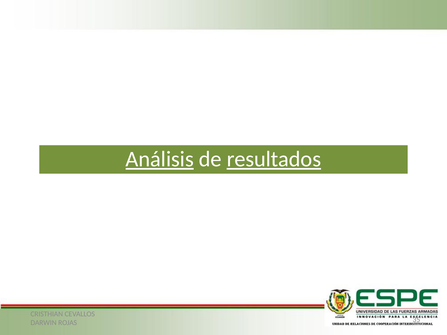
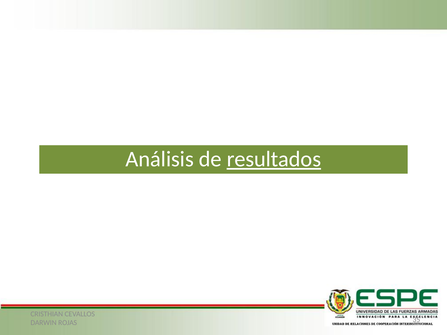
Análisis underline: present -> none
